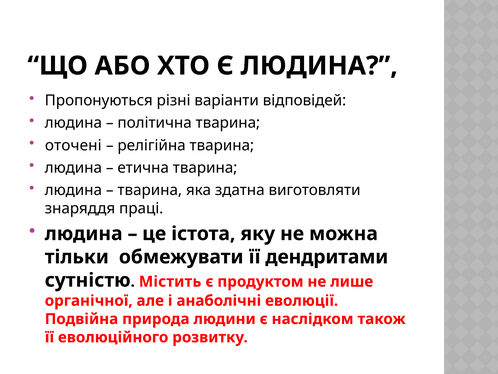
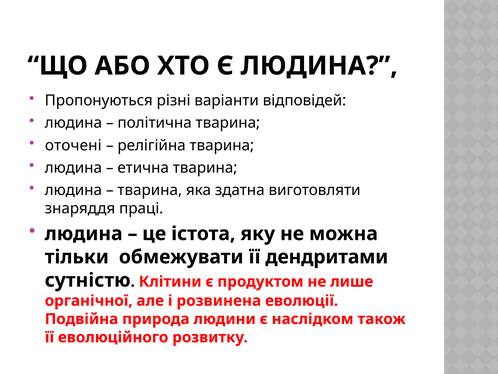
Містить: Містить -> Клітини
анаболічні: анаболічні -> розвинена
